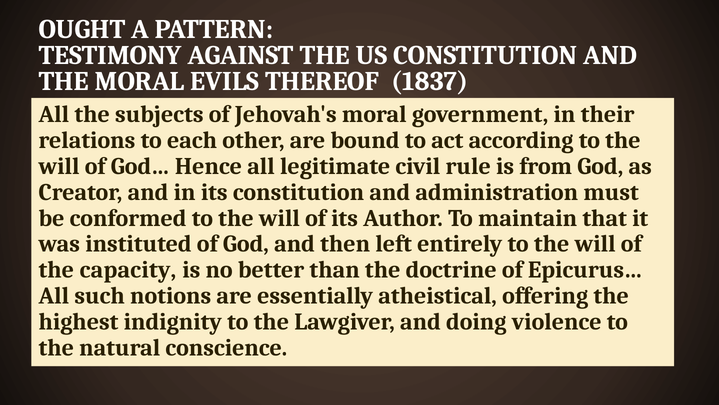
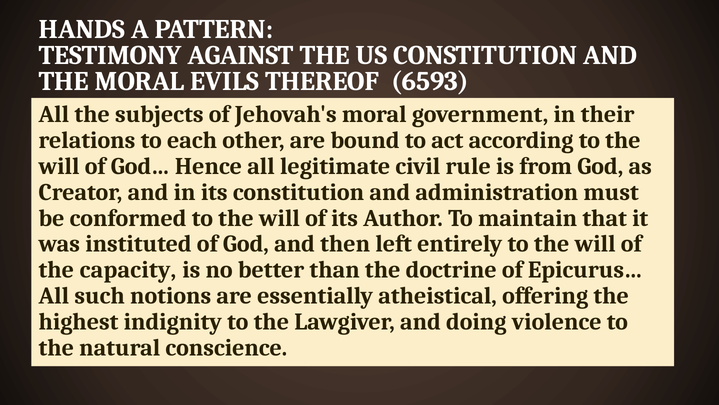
OUGHT: OUGHT -> HANDS
1837: 1837 -> 6593
